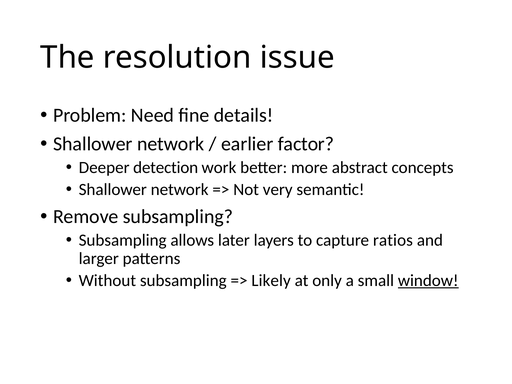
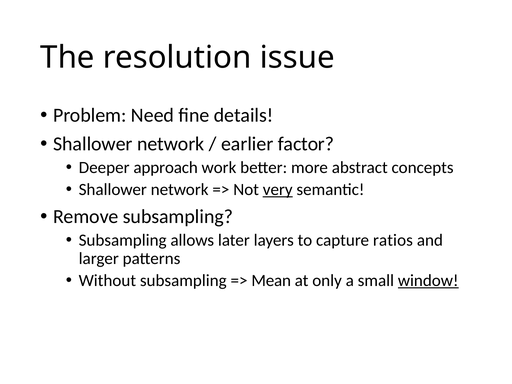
detection: detection -> approach
very underline: none -> present
Likely: Likely -> Mean
